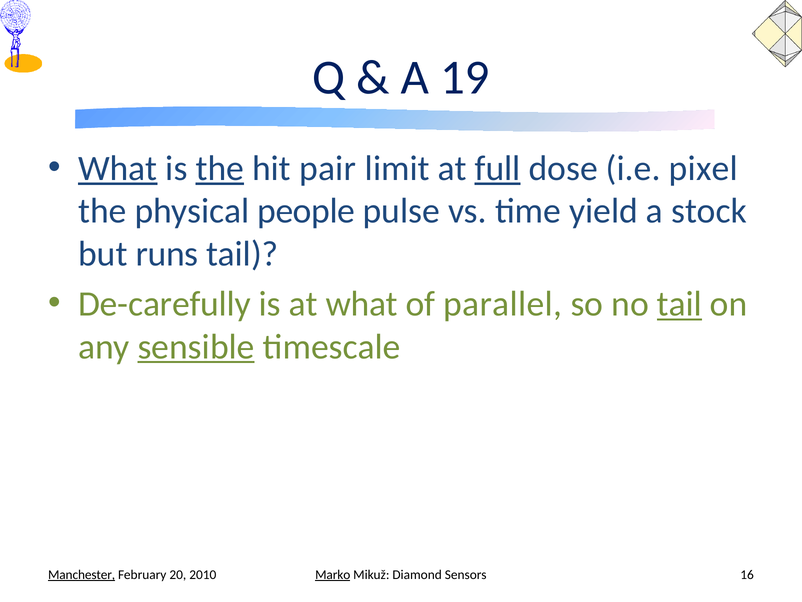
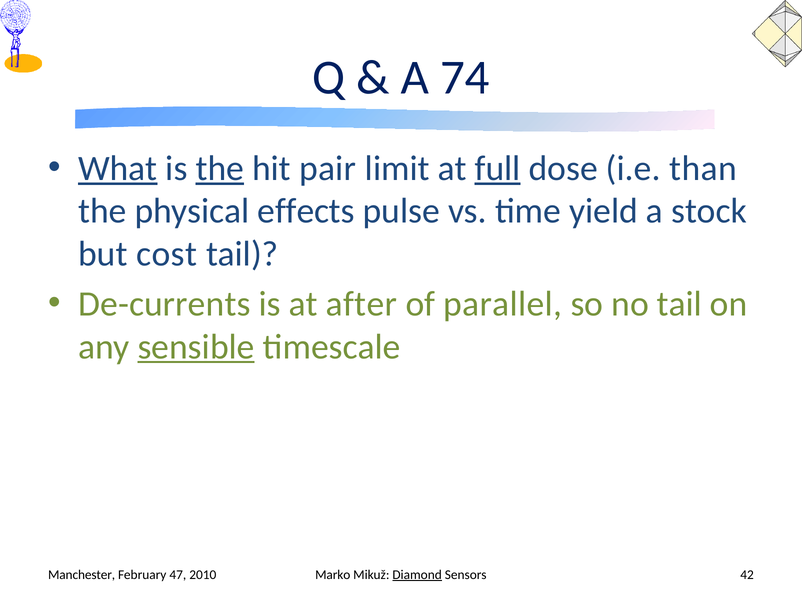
19: 19 -> 74
pixel: pixel -> than
people: people -> effects
runs: runs -> cost
De-carefully: De-carefully -> De-currents
at what: what -> after
tail at (679, 304) underline: present -> none
Marko underline: present -> none
Diamond underline: none -> present
16: 16 -> 42
Manchester underline: present -> none
20: 20 -> 47
